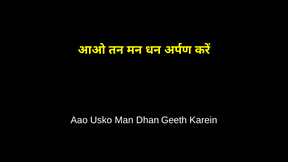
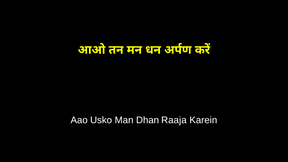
Geeth: Geeth -> Raaja
